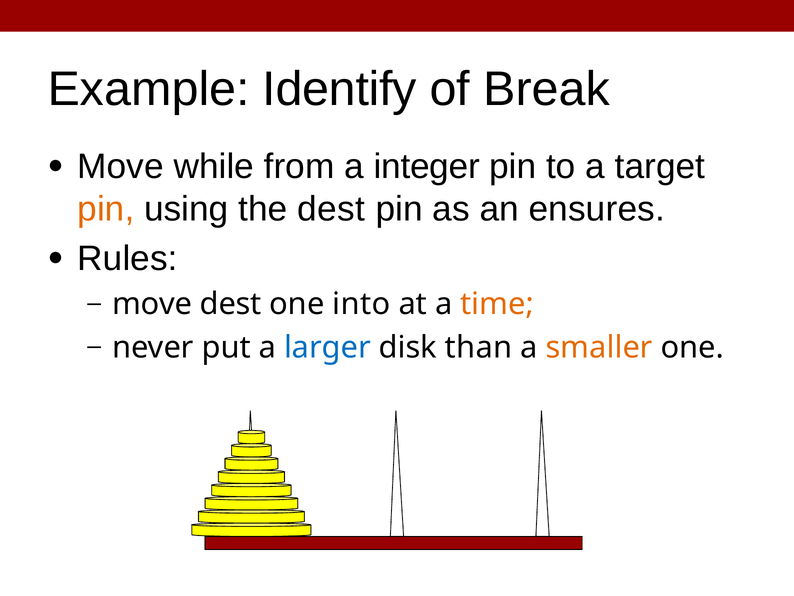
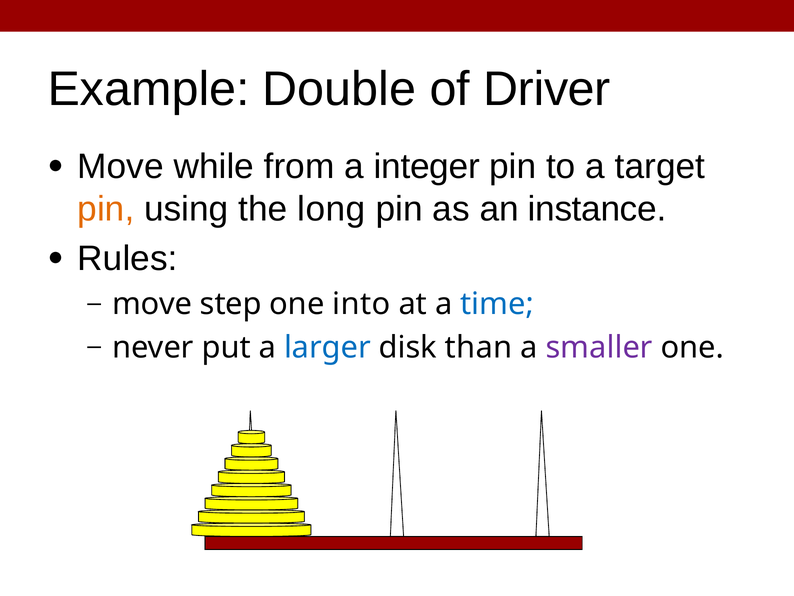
Identify: Identify -> Double
Break: Break -> Driver
the dest: dest -> long
ensures: ensures -> instance
move dest: dest -> step
time colour: orange -> blue
smaller colour: orange -> purple
